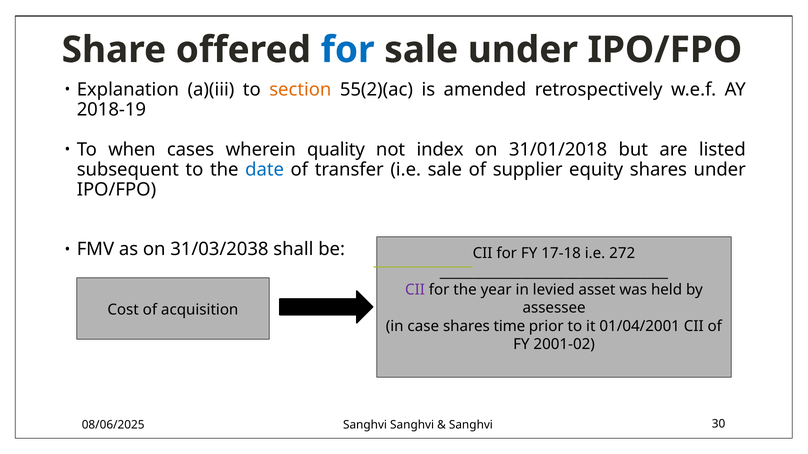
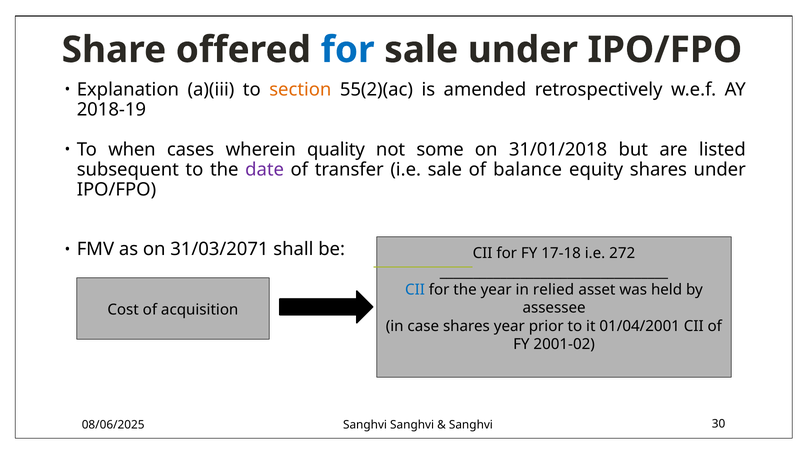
index: index -> some
date colour: blue -> purple
supplier: supplier -> balance
31/03/2038: 31/03/2038 -> 31/03/2071
CII at (415, 290) colour: purple -> blue
levied: levied -> relied
shares time: time -> year
